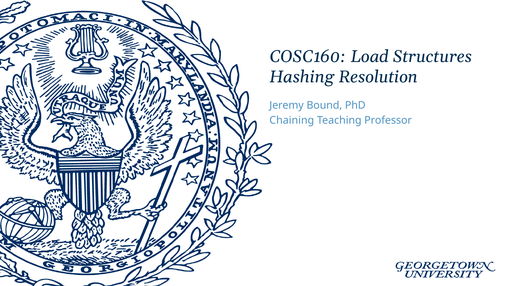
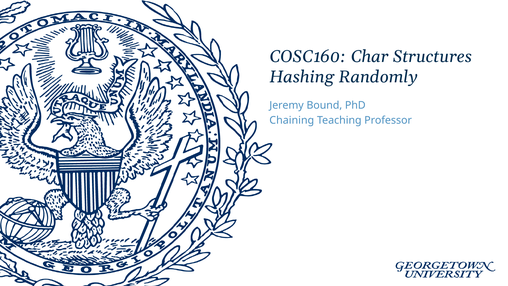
Load: Load -> Char
Resolution: Resolution -> Randomly
